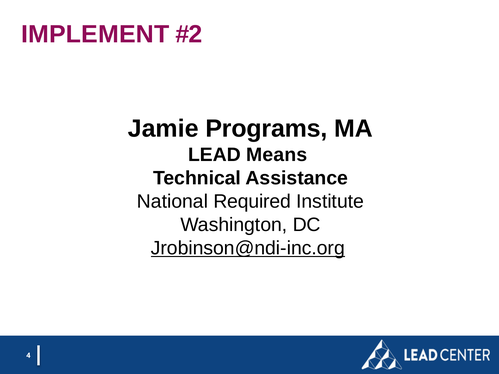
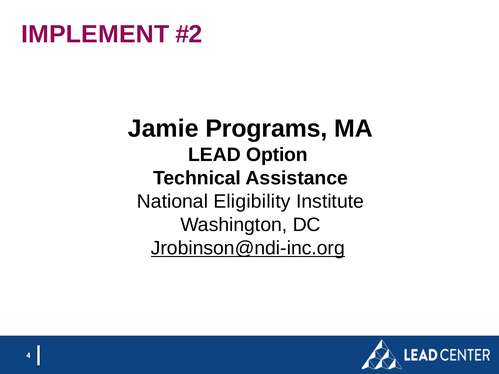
Means: Means -> Option
Required: Required -> Eligibility
